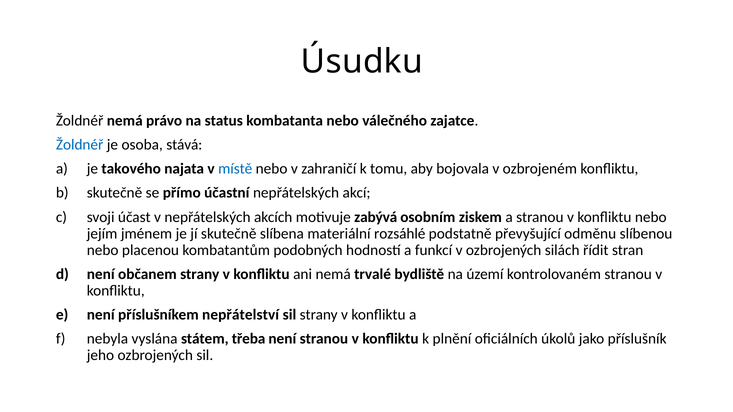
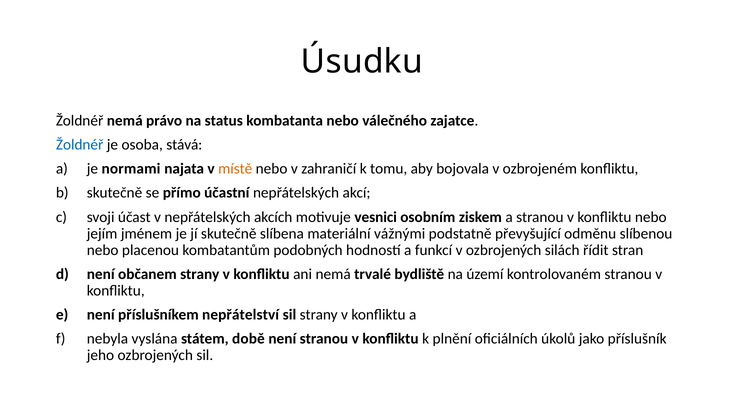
takového: takového -> normami
místě colour: blue -> orange
zabývá: zabývá -> vesnici
rozsáhlé: rozsáhlé -> vážnými
třeba: třeba -> době
